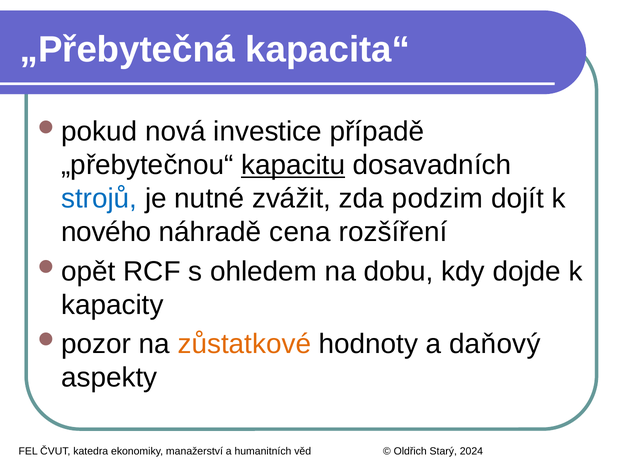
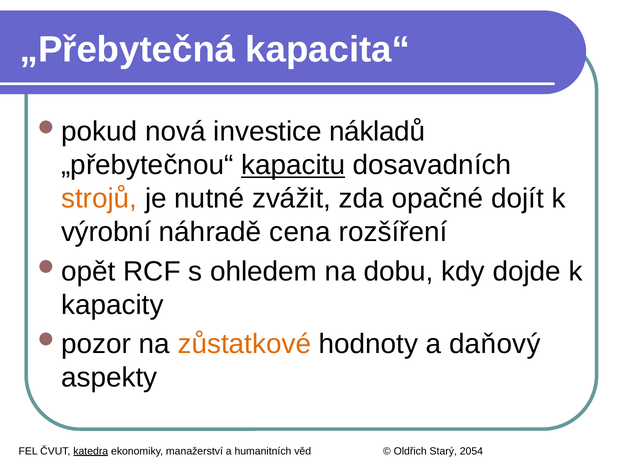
případě: případě -> nákladů
strojů colour: blue -> orange
podzim: podzim -> opačné
nového: nového -> výrobní
katedra underline: none -> present
2024: 2024 -> 2054
